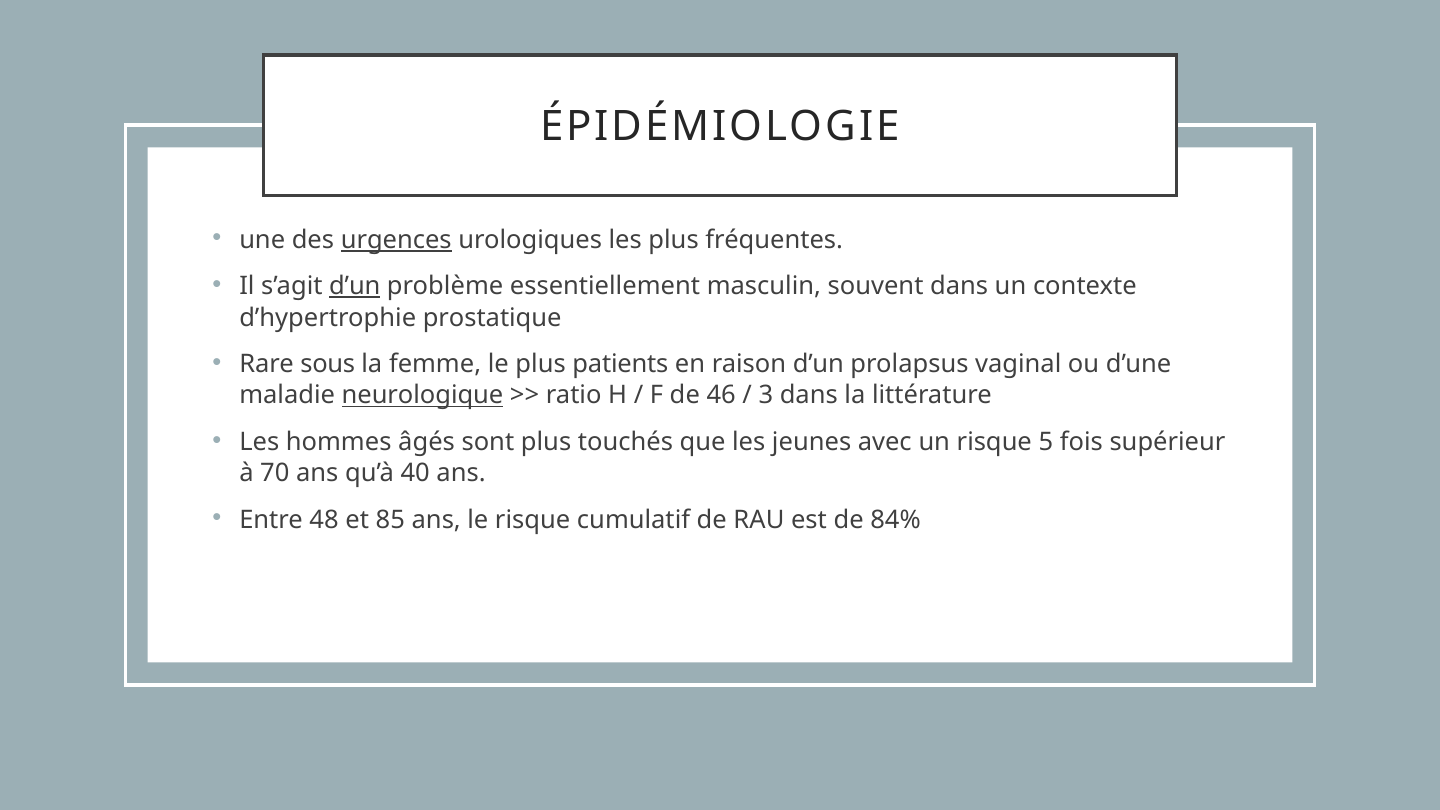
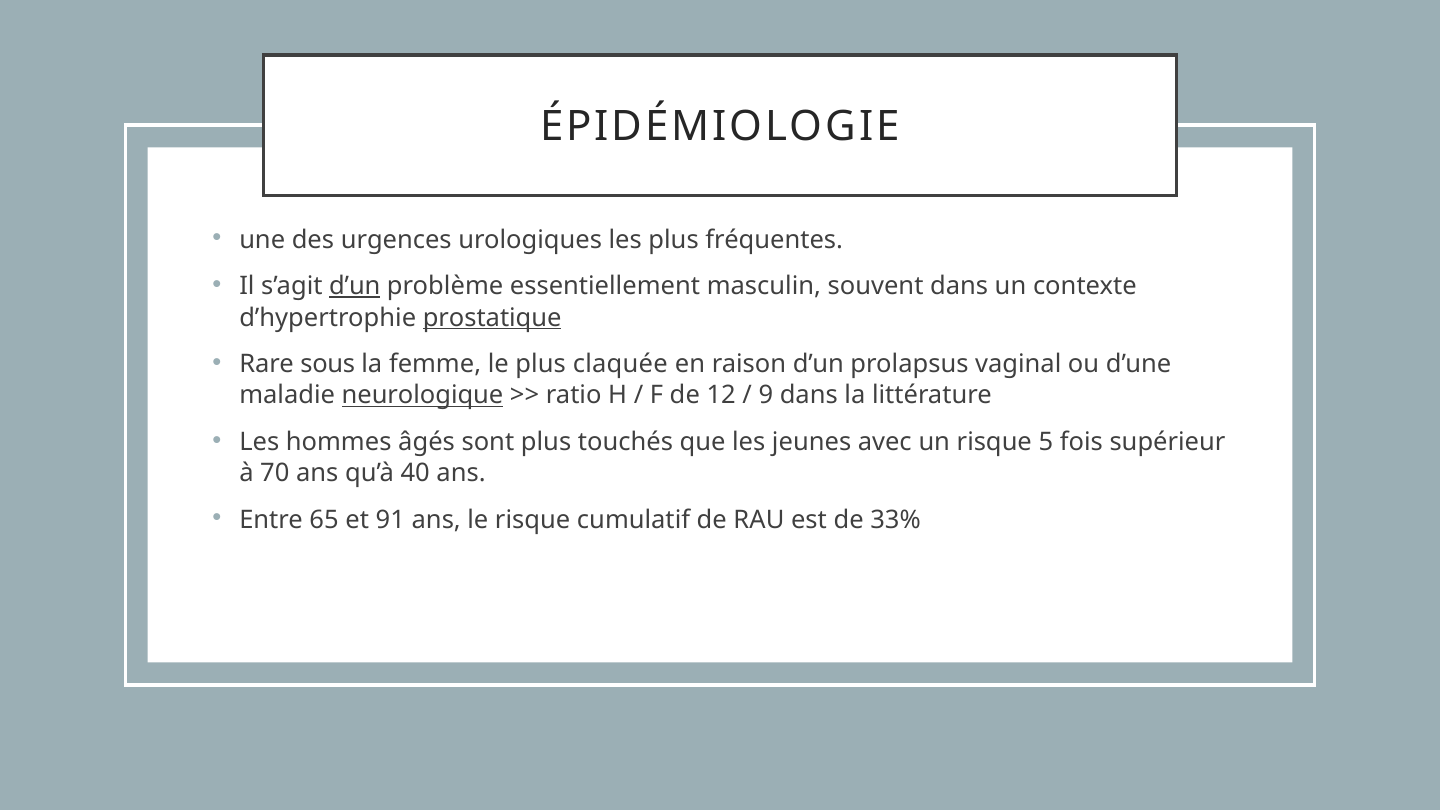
urgences underline: present -> none
prostatique underline: none -> present
patients: patients -> claquée
46: 46 -> 12
3: 3 -> 9
48: 48 -> 65
85: 85 -> 91
84%: 84% -> 33%
